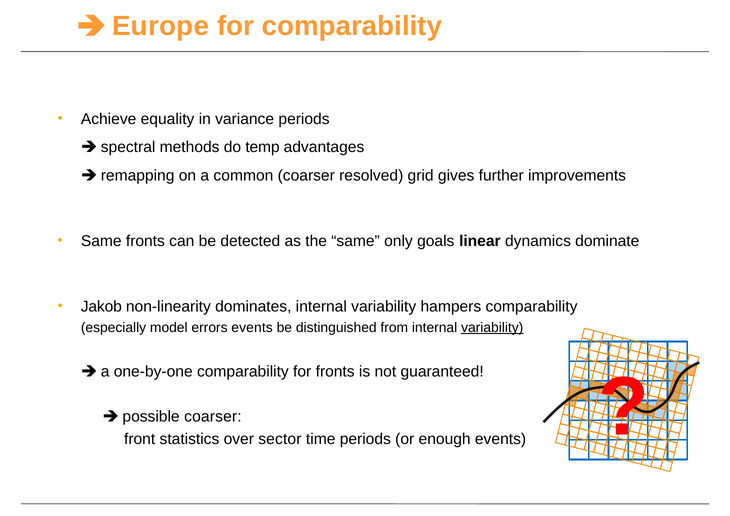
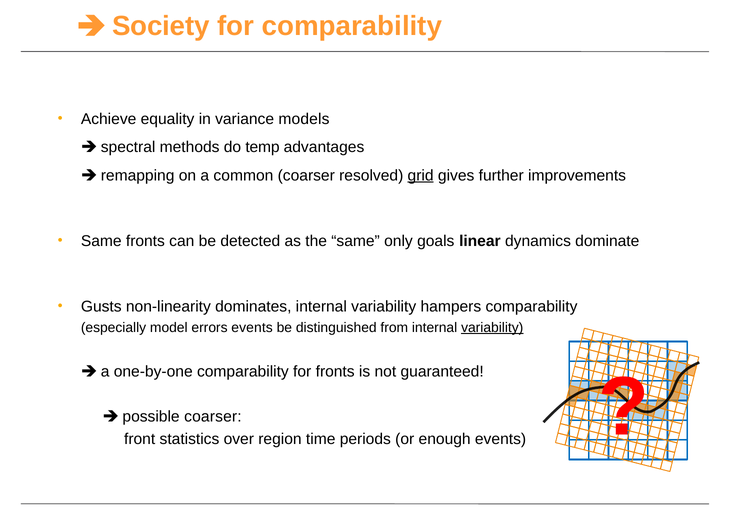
Europe: Europe -> Society
variance periods: periods -> models
grid underline: none -> present
Jakob: Jakob -> Gusts
sector: sector -> region
